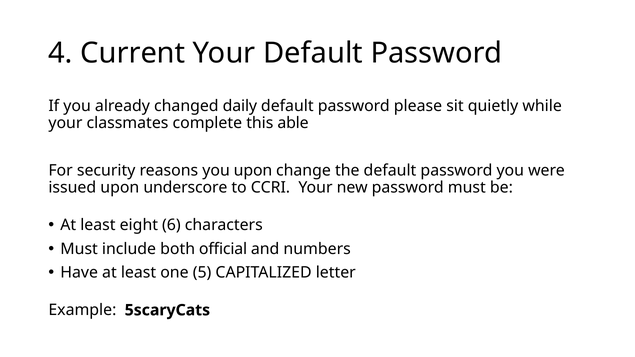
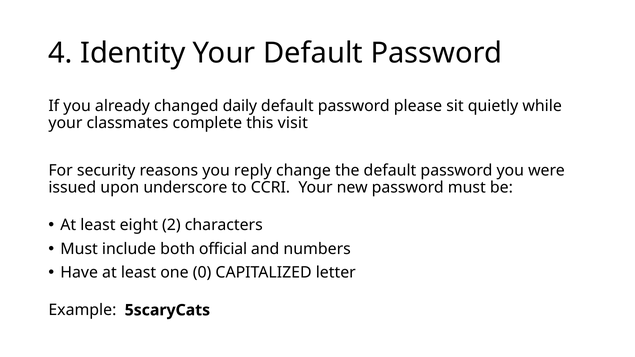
Current: Current -> Identity
able: able -> visit
you upon: upon -> reply
6: 6 -> 2
5: 5 -> 0
